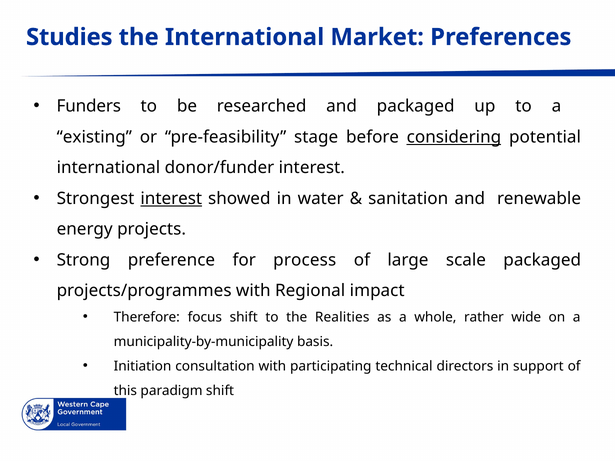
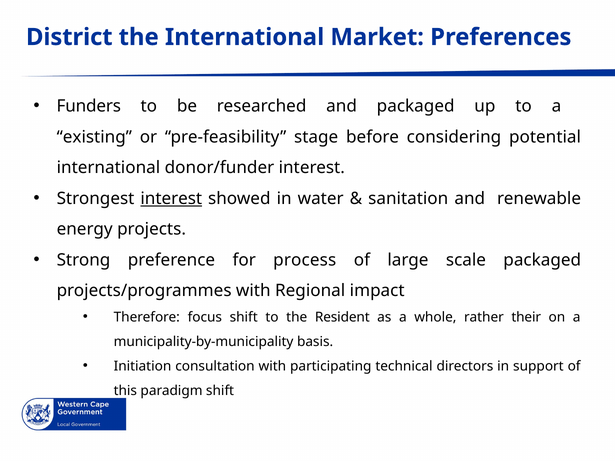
Studies: Studies -> District
considering underline: present -> none
Realities: Realities -> Resident
wide: wide -> their
